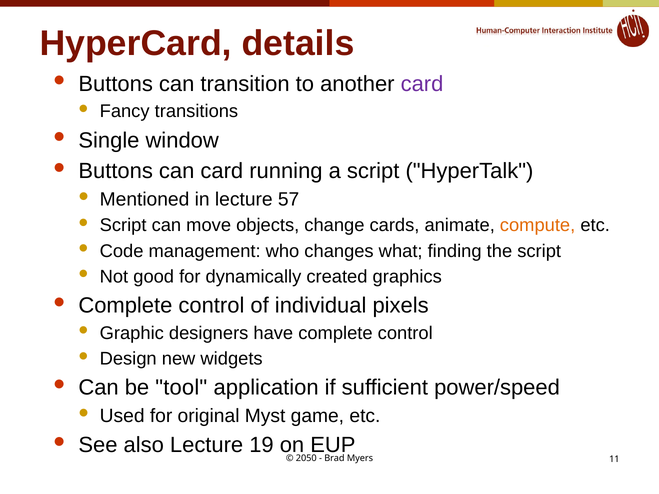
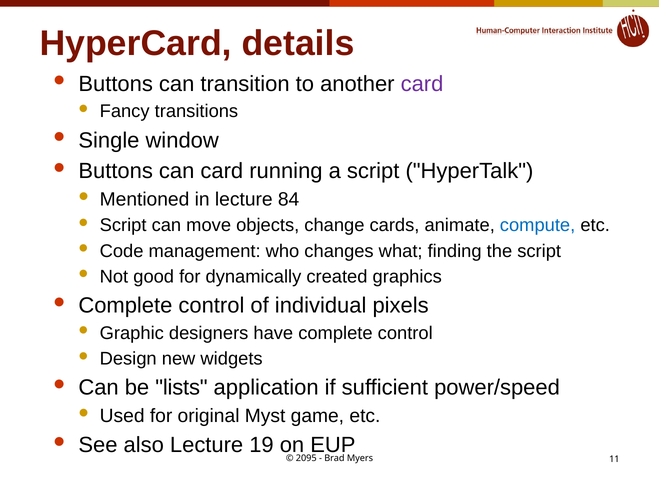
57: 57 -> 84
compute colour: orange -> blue
tool: tool -> lists
2050: 2050 -> 2095
